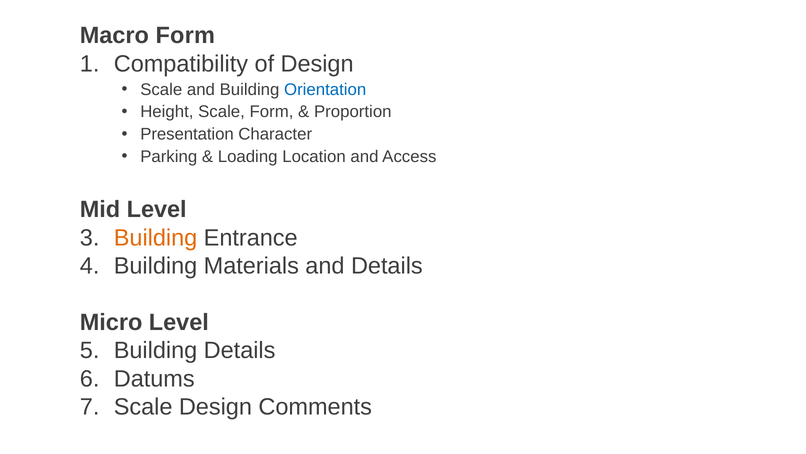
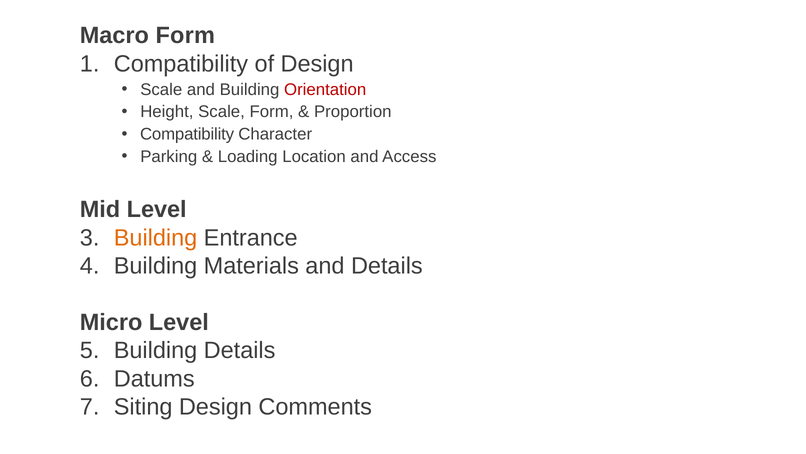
Orientation colour: blue -> red
Presentation at (187, 134): Presentation -> Compatibility
Scale at (143, 407): Scale -> Siting
